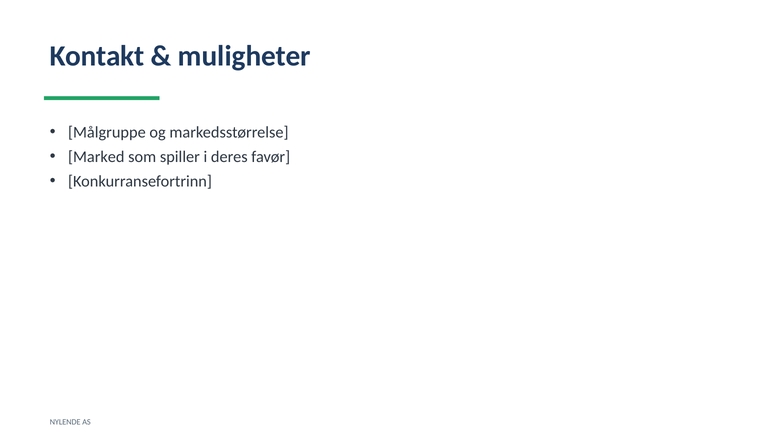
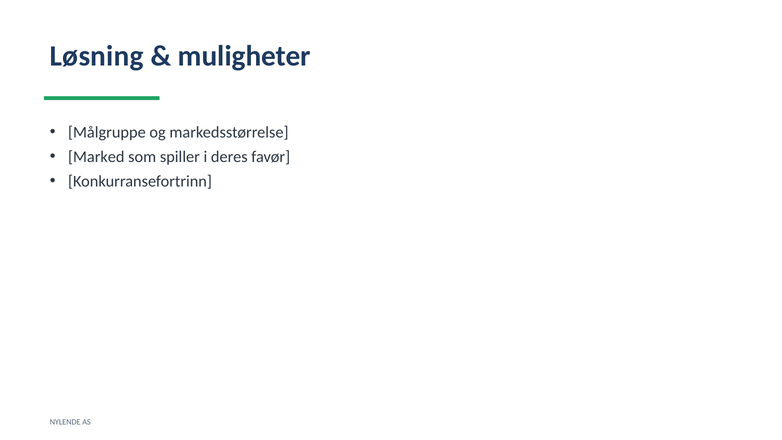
Kontakt: Kontakt -> Løsning
